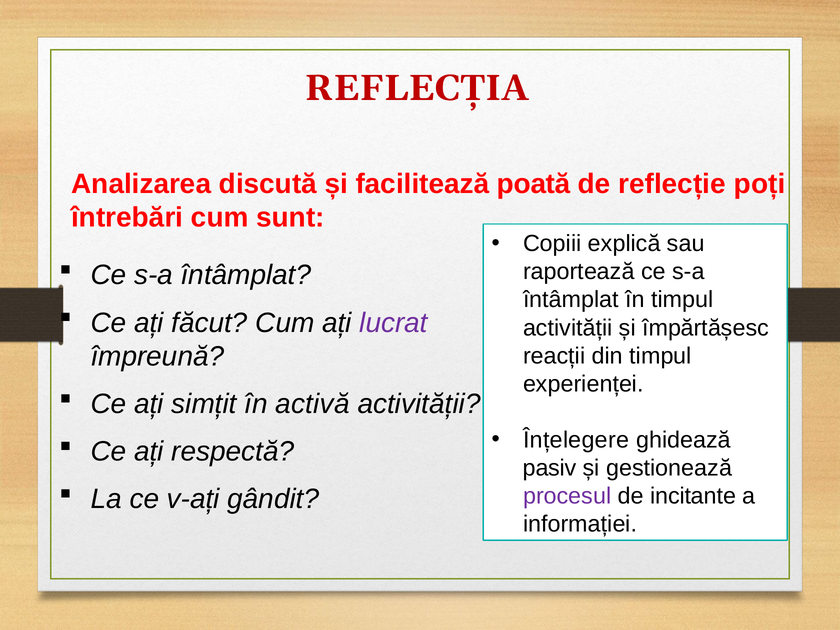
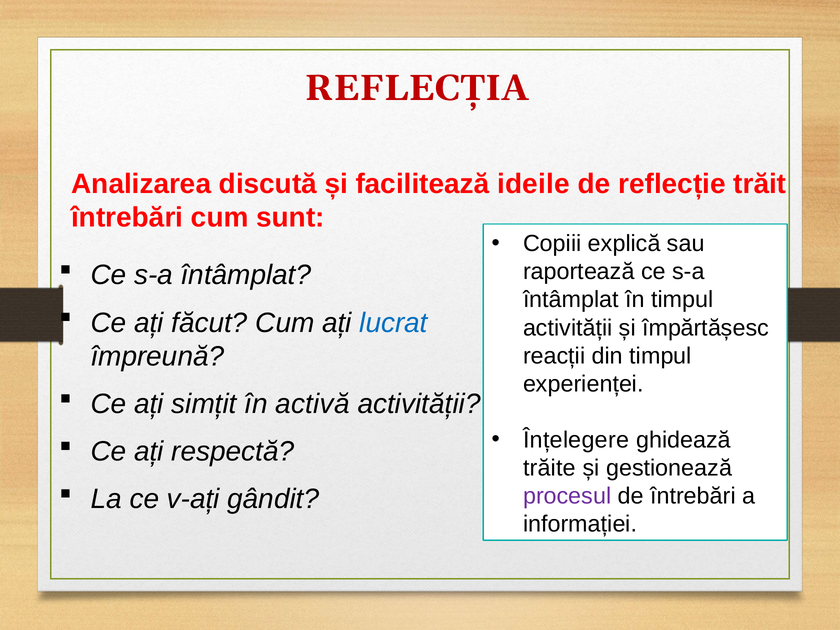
poată: poată -> ideile
poți: poți -> trăit
lucrat colour: purple -> blue
pasiv: pasiv -> trăite
de incitante: incitante -> întrebări
